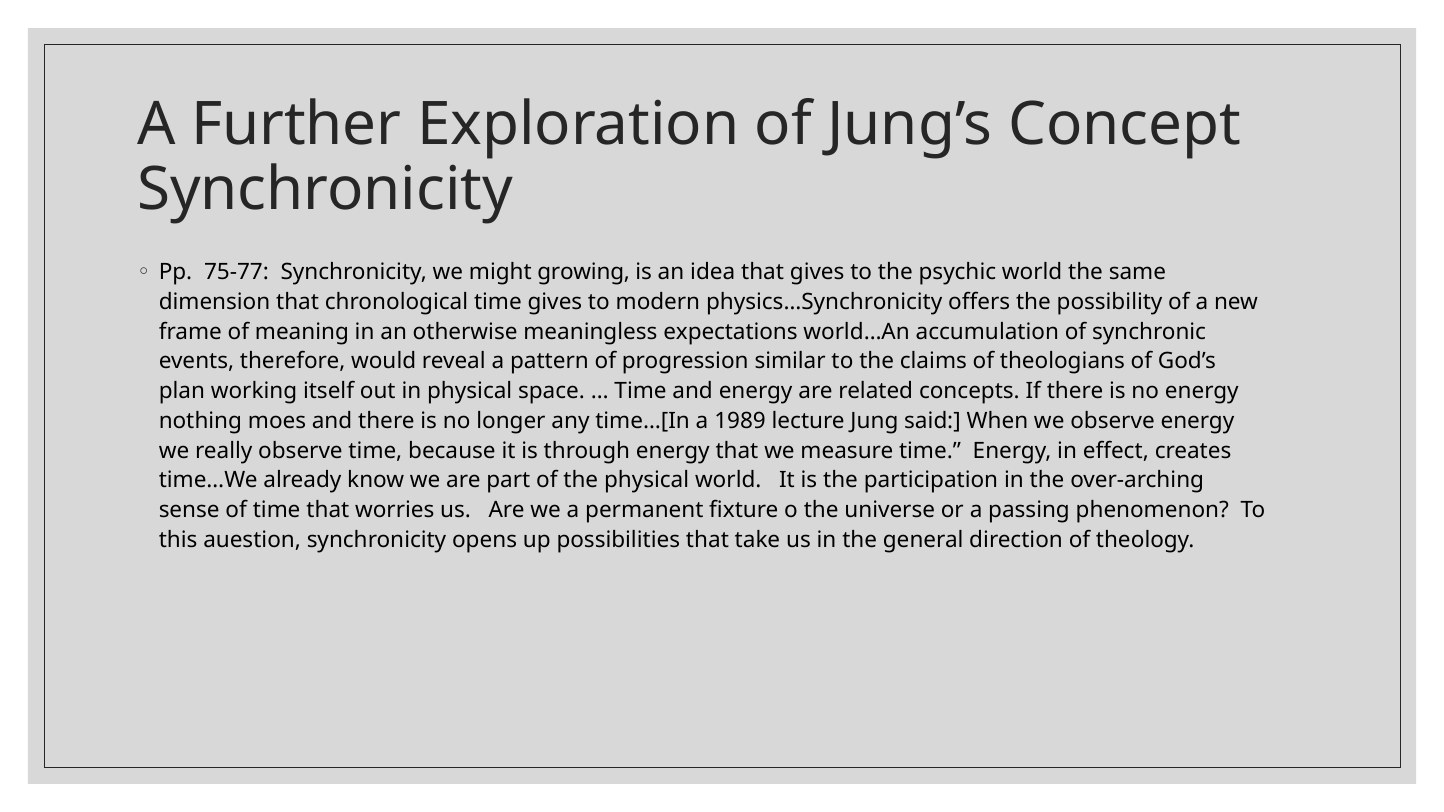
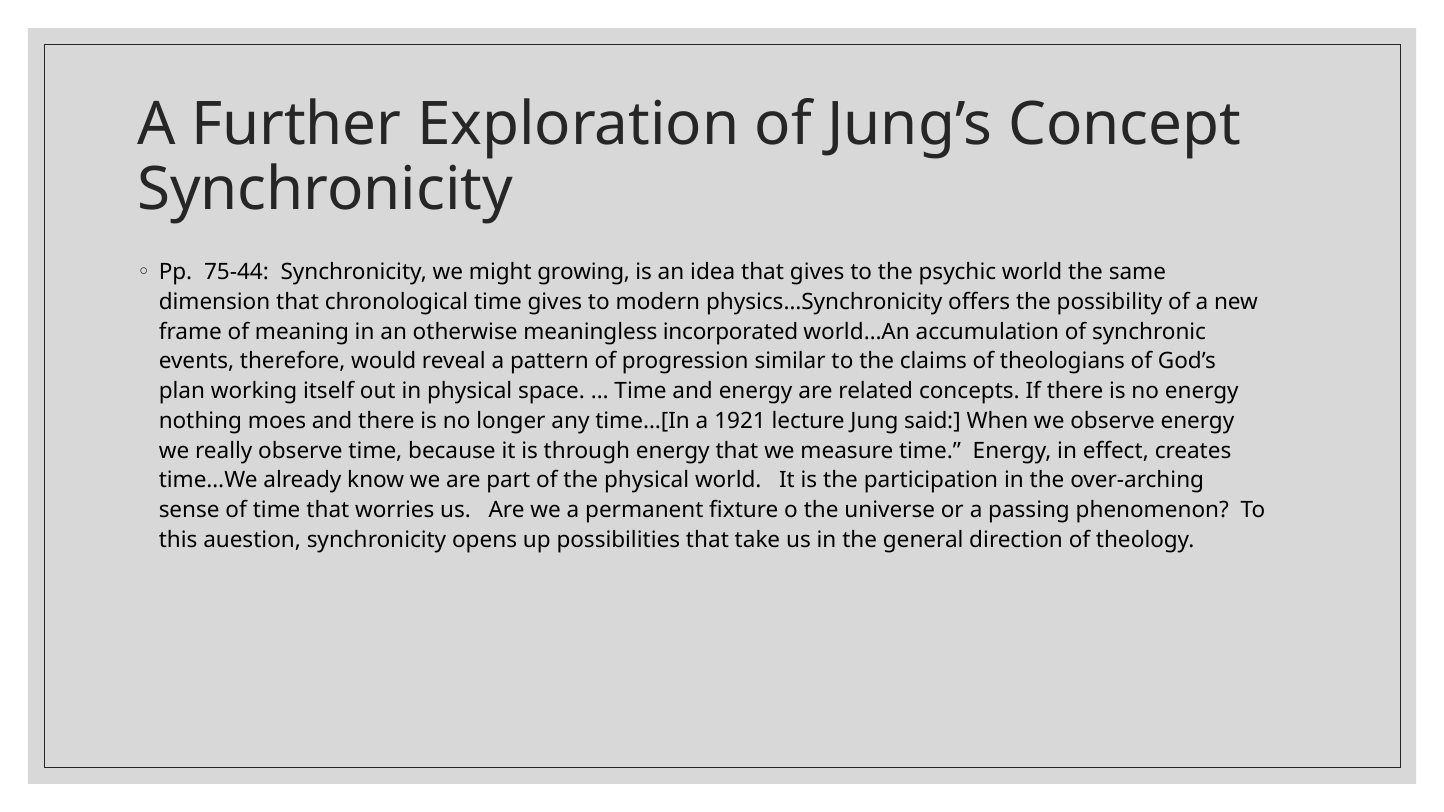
75-77: 75-77 -> 75-44
expectations: expectations -> incorporated
1989: 1989 -> 1921
